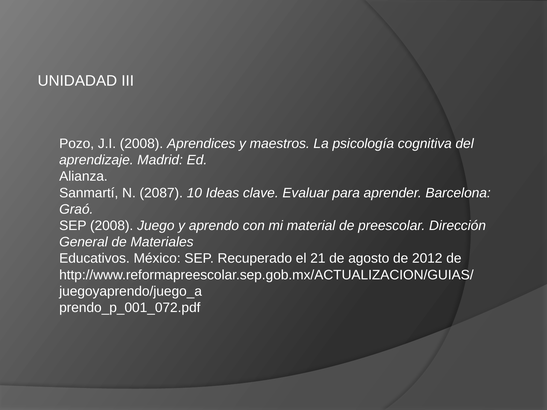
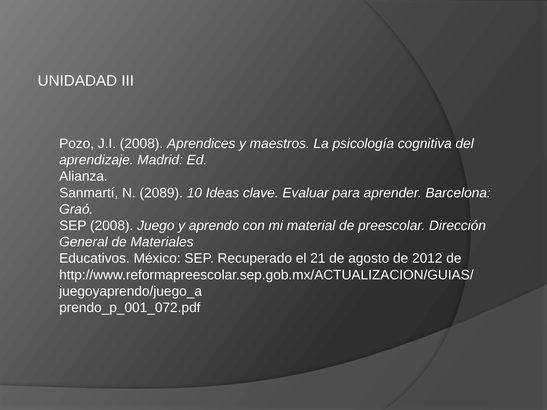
2087: 2087 -> 2089
